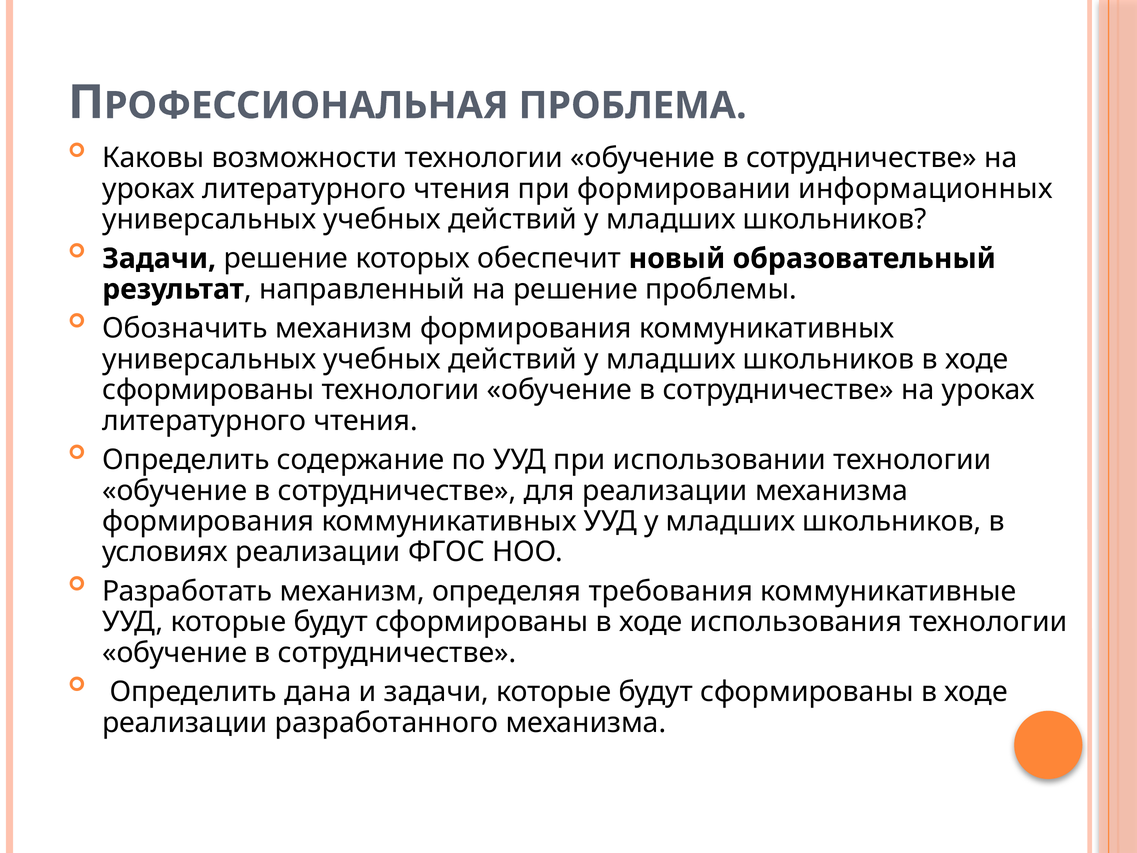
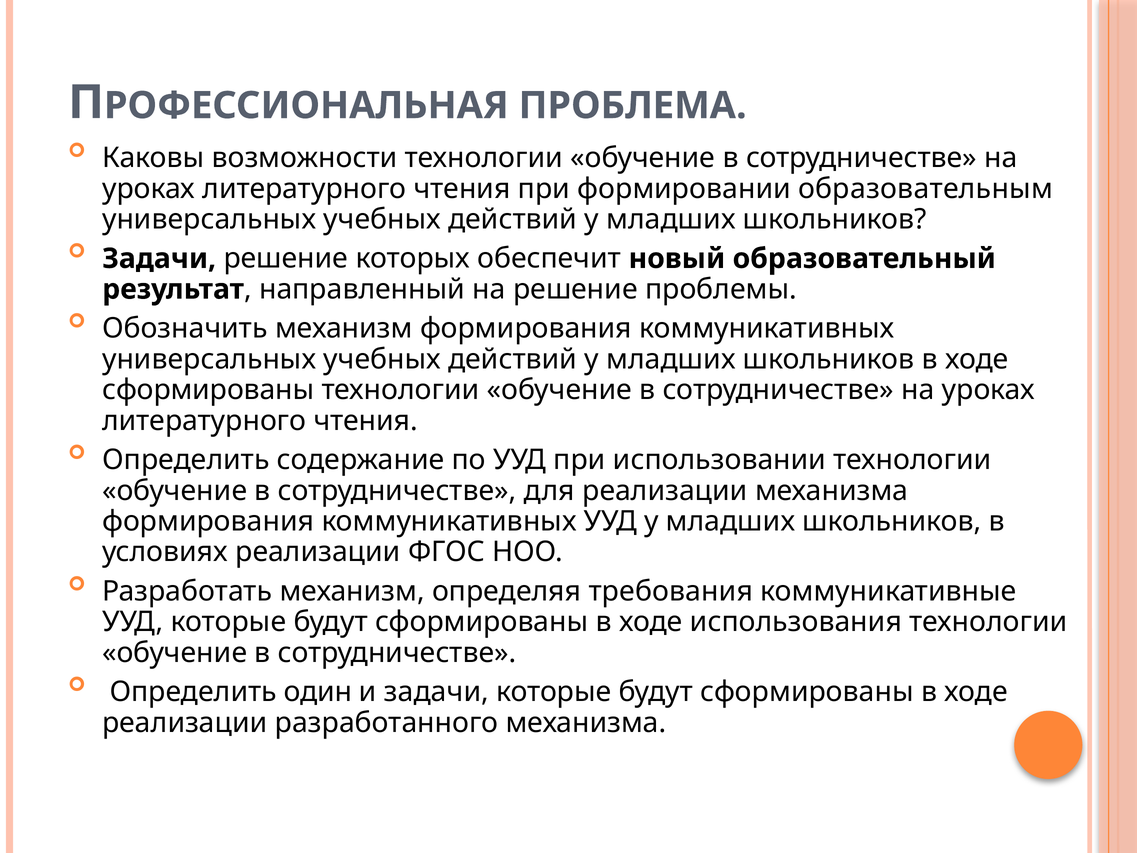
информационных: информационных -> образовательным
дана: дана -> один
